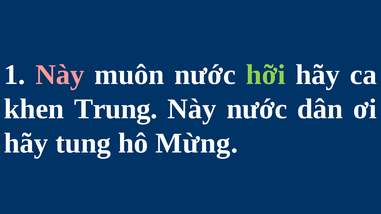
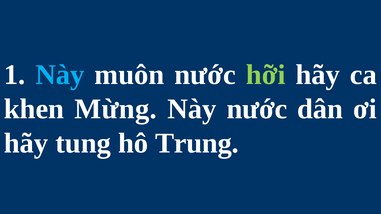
Này at (60, 75) colour: pink -> light blue
Trung: Trung -> Mừng
Mừng: Mừng -> Trung
